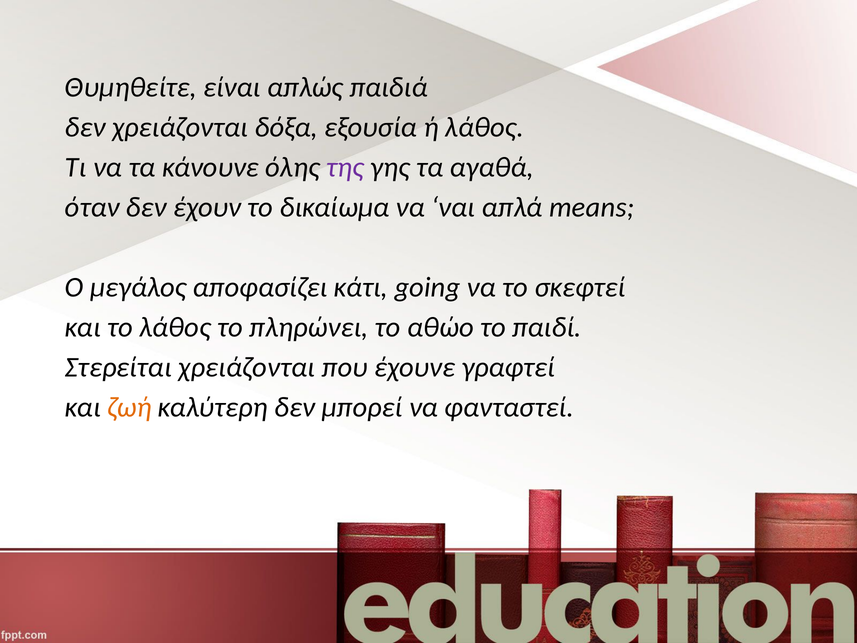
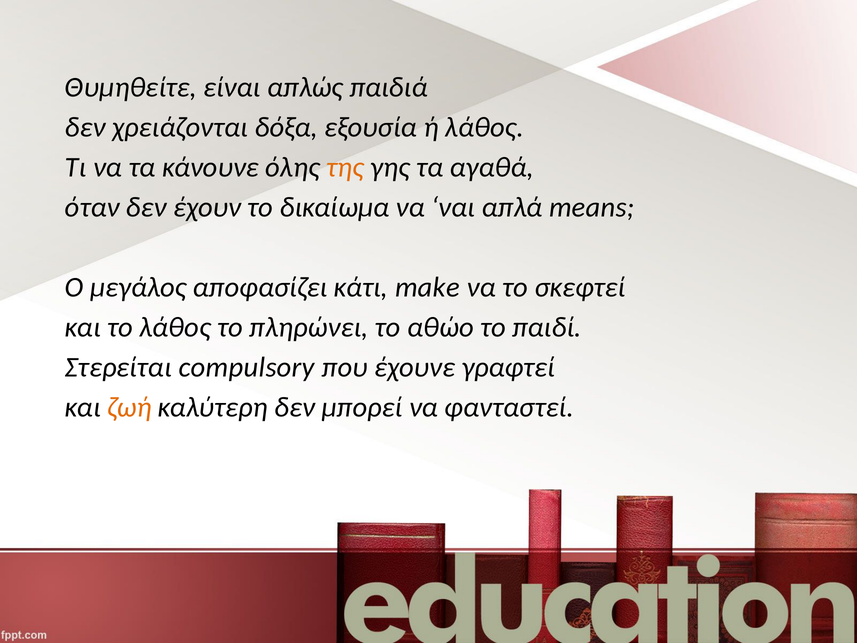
της colour: purple -> orange
going: going -> make
Στερείται χρειάζονται: χρειάζονται -> compulsory
